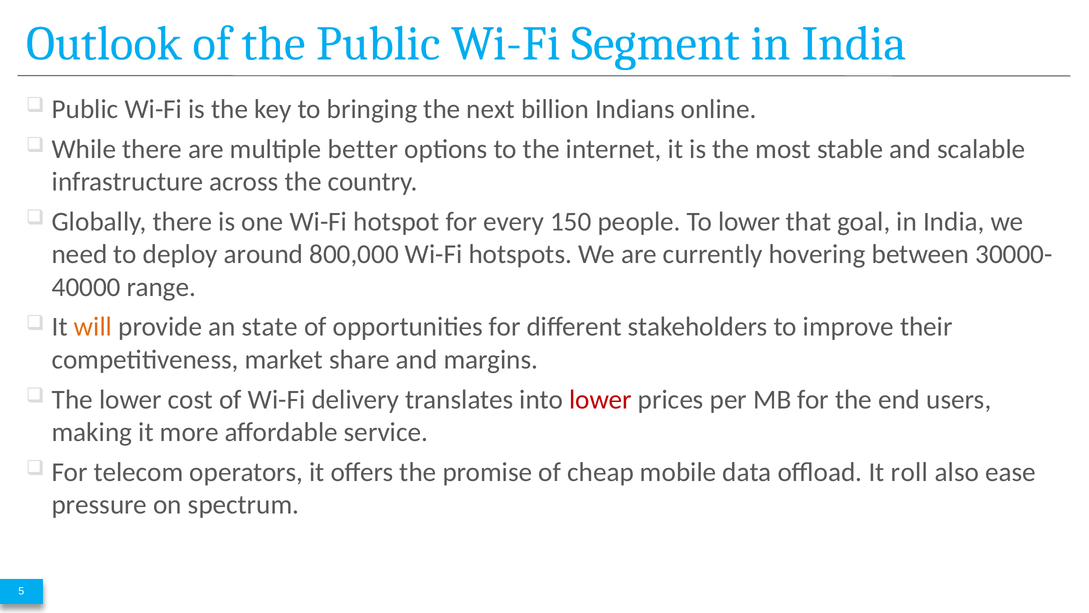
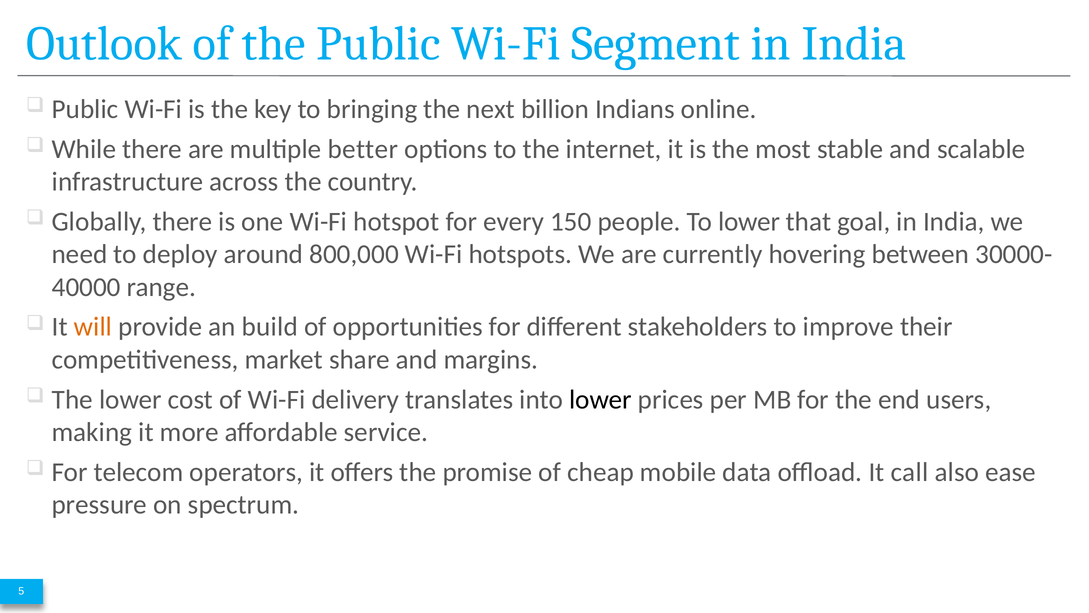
state: state -> build
lower at (601, 399) colour: red -> black
roll: roll -> call
